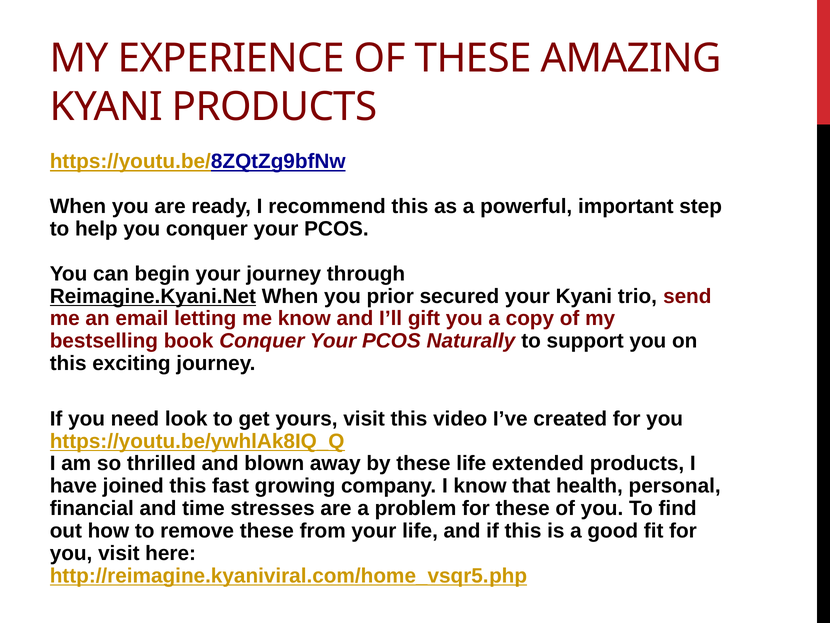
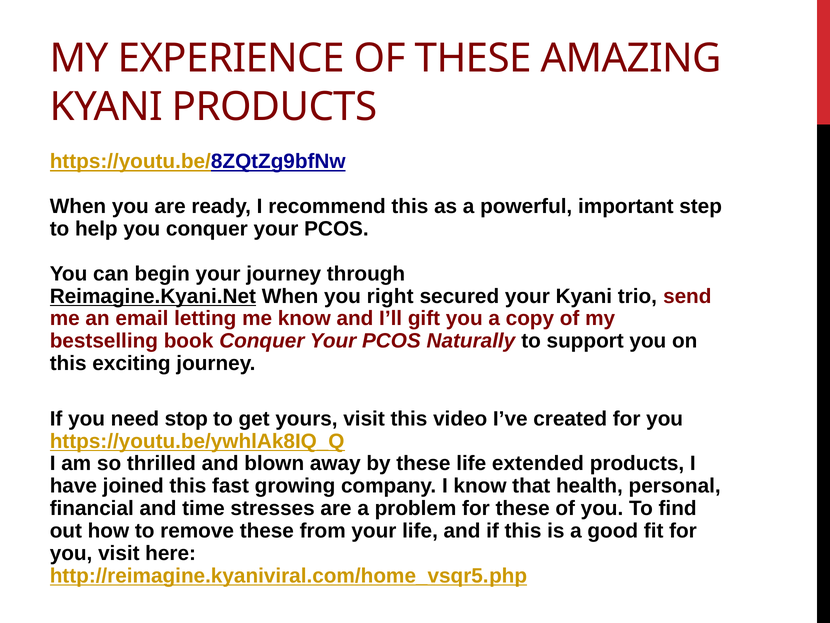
prior: prior -> right
look: look -> stop
